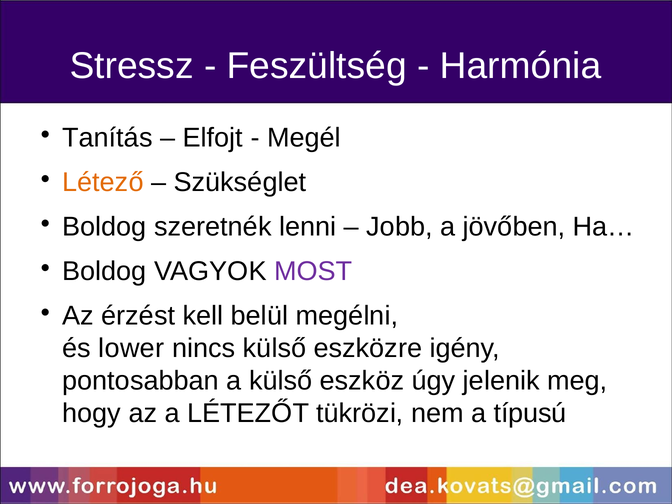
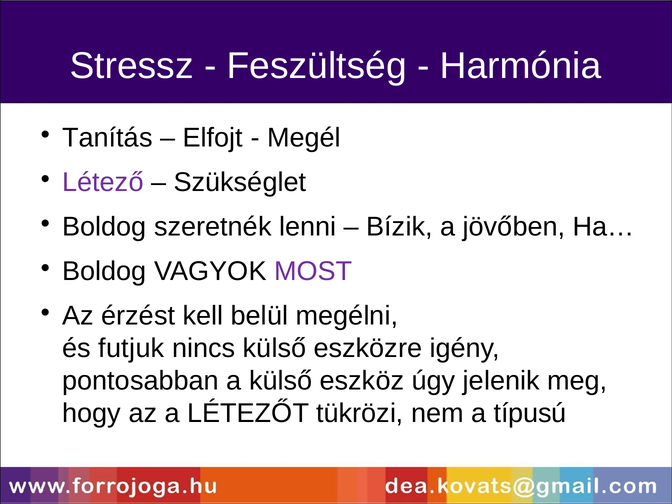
Létező colour: orange -> purple
Jobb: Jobb -> Bízik
lower: lower -> futjuk
